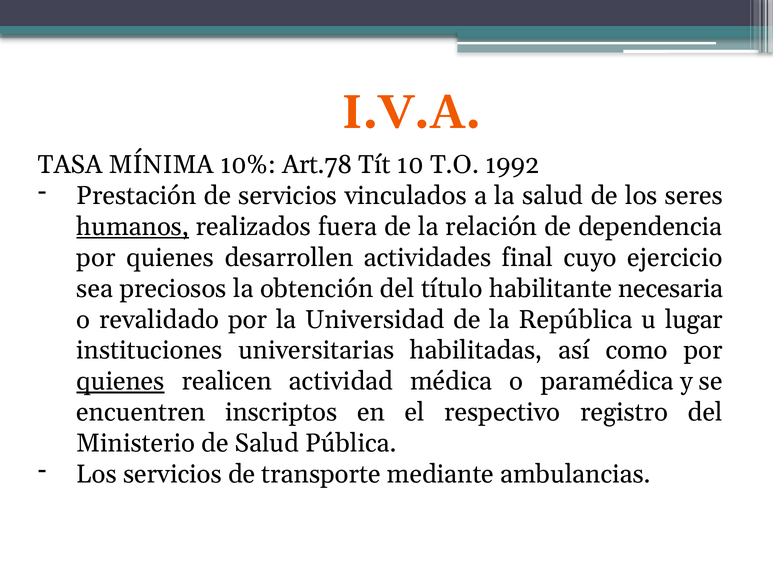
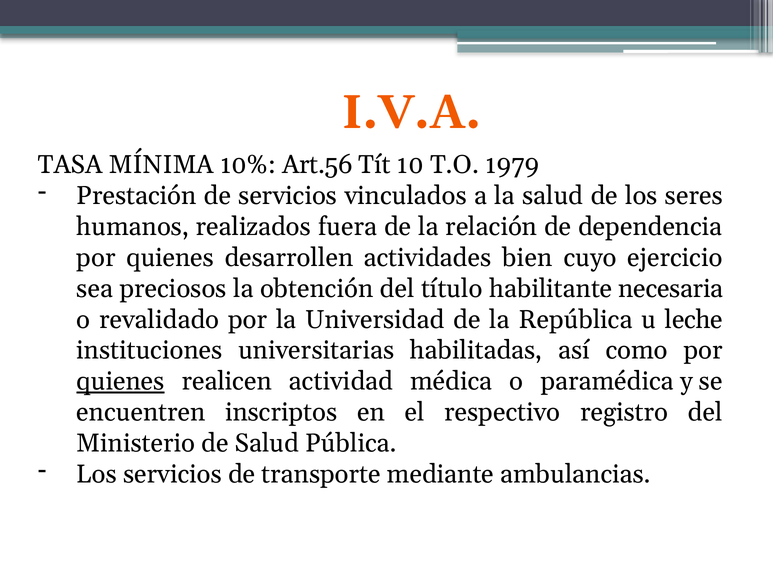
Art.78: Art.78 -> Art.56
1992: 1992 -> 1979
humanos underline: present -> none
final: final -> bien
lugar: lugar -> leche
